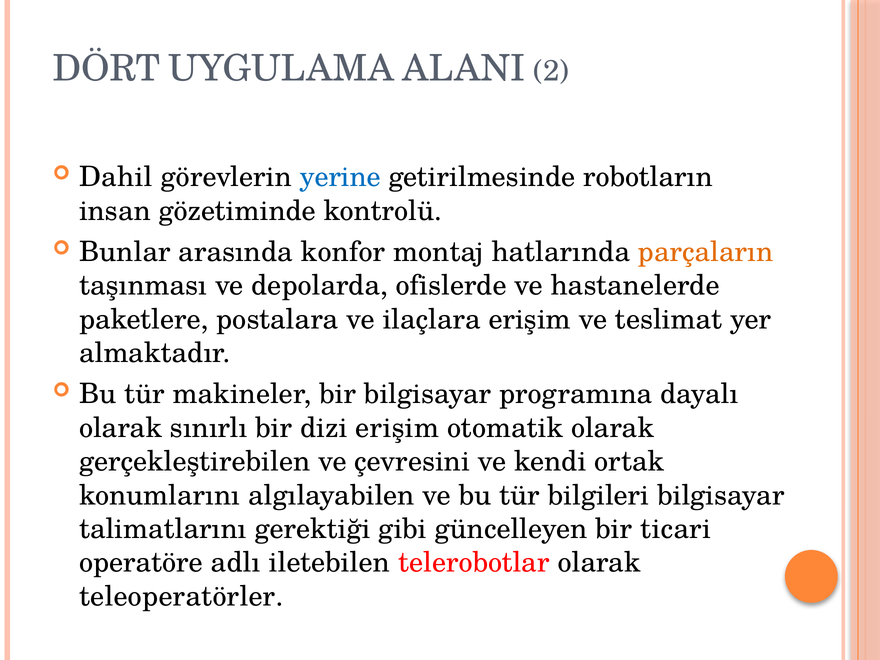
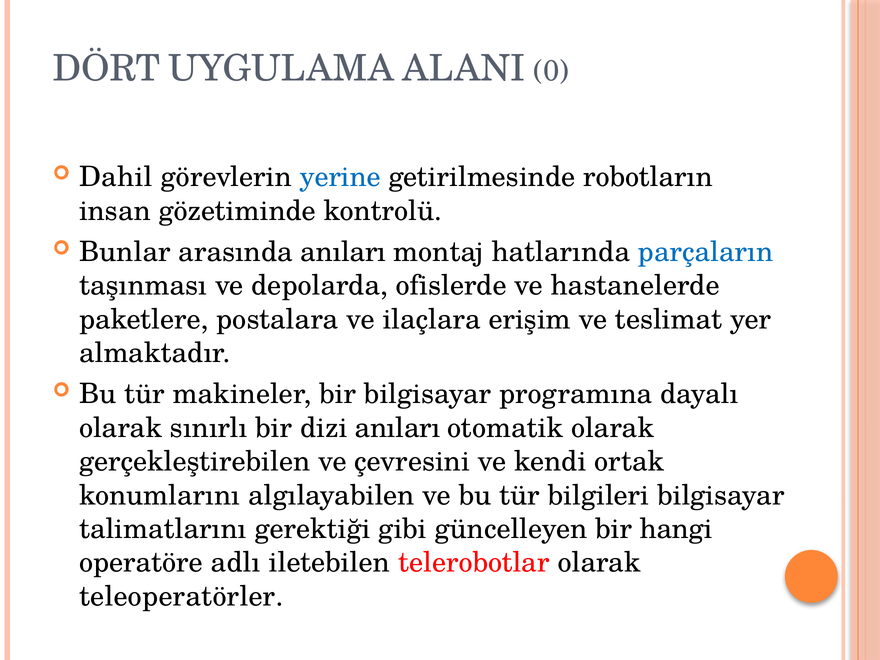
2: 2 -> 0
arasında konfor: konfor -> anıları
parçaların colour: orange -> blue
dizi erişim: erişim -> anıları
ticari: ticari -> hangi
